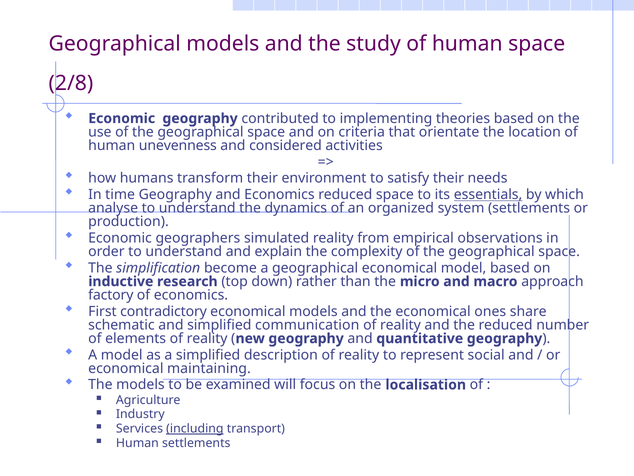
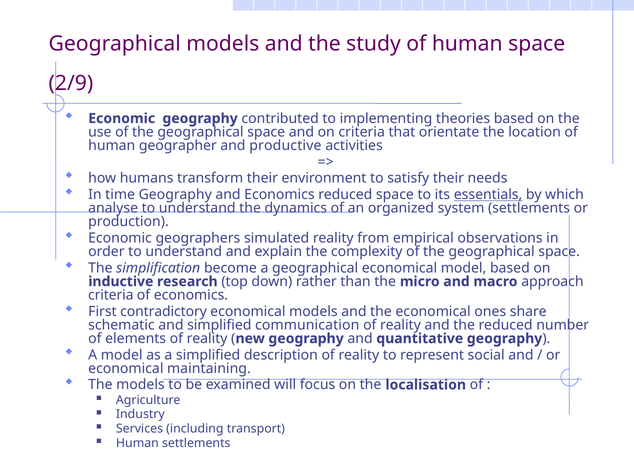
2/8: 2/8 -> 2/9
unevenness: unevenness -> geographer
considered: considered -> productive
factory at (111, 295): factory -> criteria
including underline: present -> none
